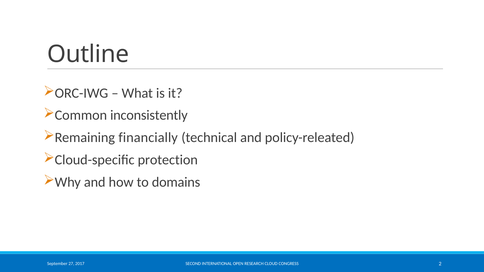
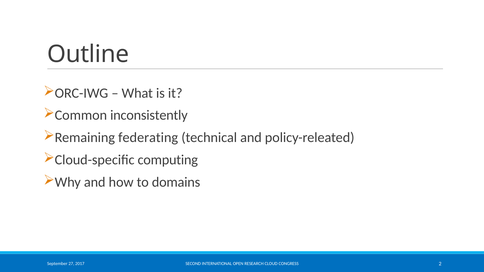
financially: financially -> federating
protection: protection -> computing
